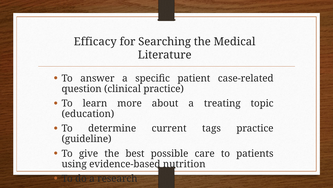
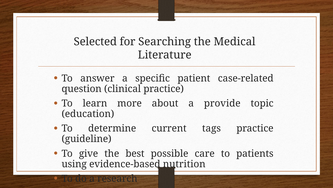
Efficacy: Efficacy -> Selected
treating: treating -> provide
